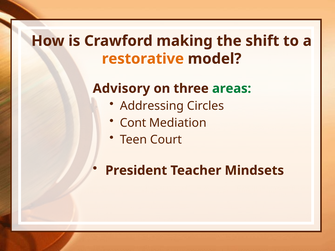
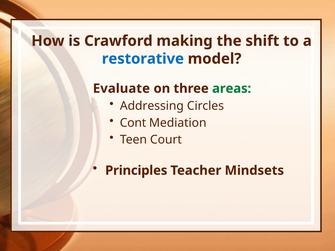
restorative colour: orange -> blue
Advisory: Advisory -> Evaluate
President: President -> Principles
